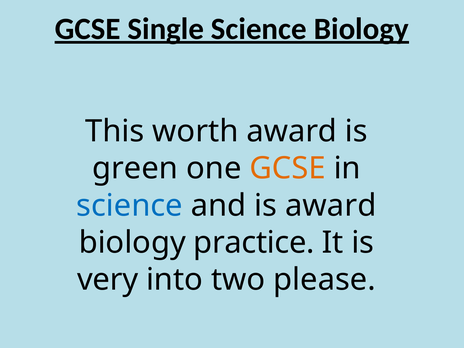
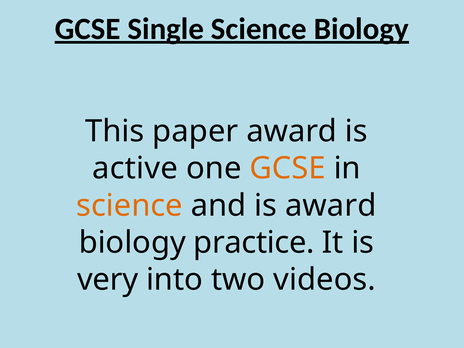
worth: worth -> paper
green: green -> active
science at (130, 205) colour: blue -> orange
please: please -> videos
